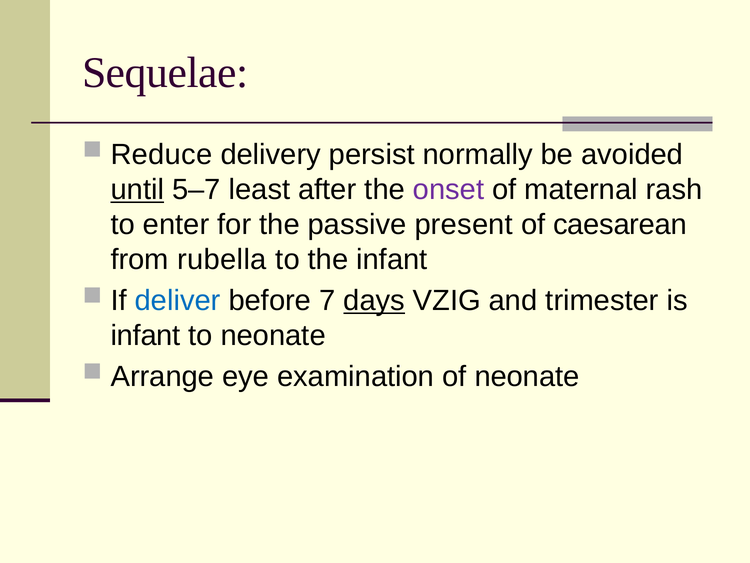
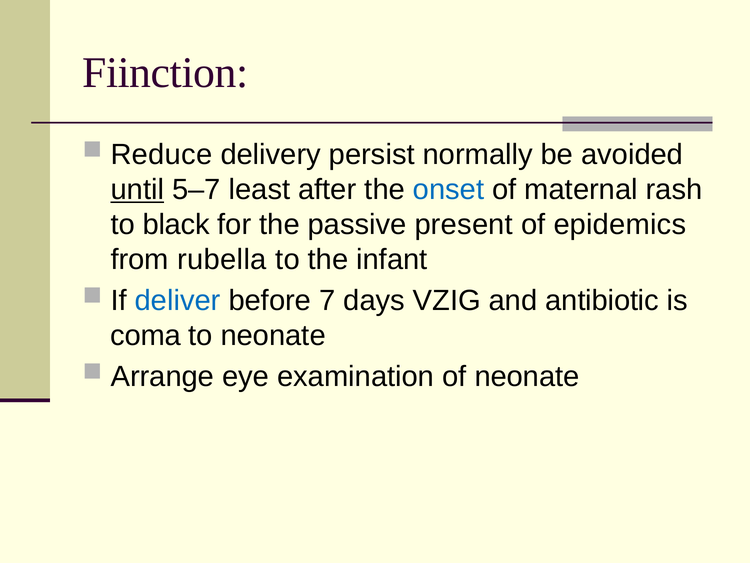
Sequelae: Sequelae -> Fiinction
onset colour: purple -> blue
enter: enter -> black
caesarean: caesarean -> epidemics
days underline: present -> none
trimester: trimester -> antibiotic
infant at (146, 335): infant -> coma
